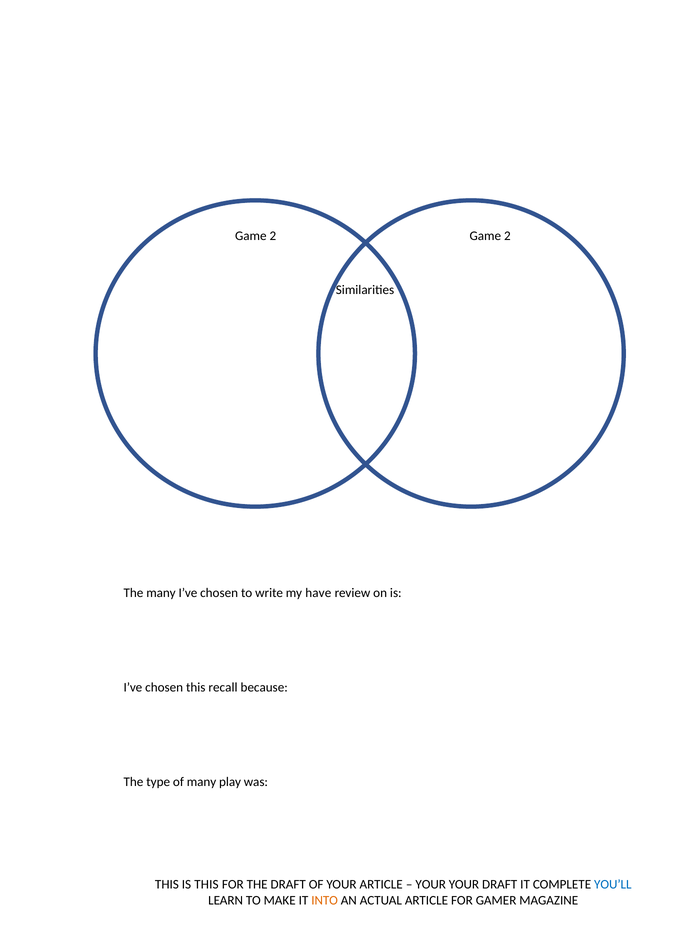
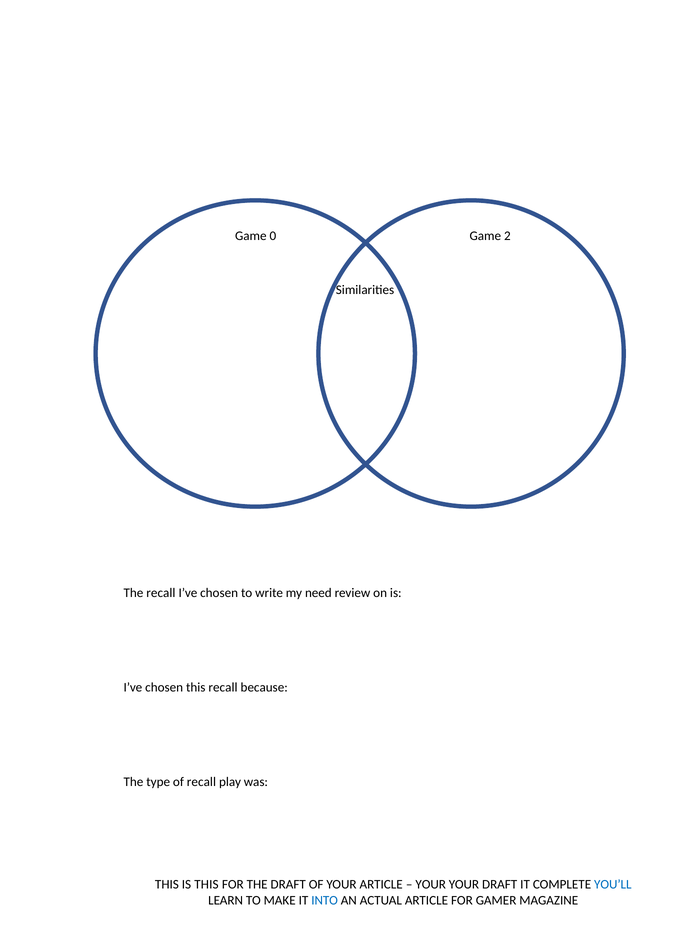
2 at (273, 236): 2 -> 0
The many: many -> recall
have: have -> need
of many: many -> recall
INTO colour: orange -> blue
